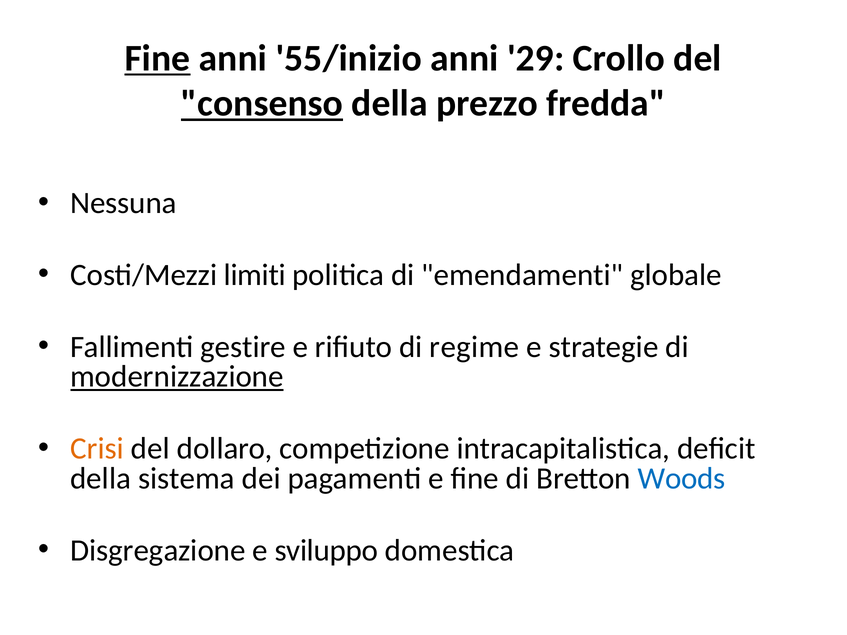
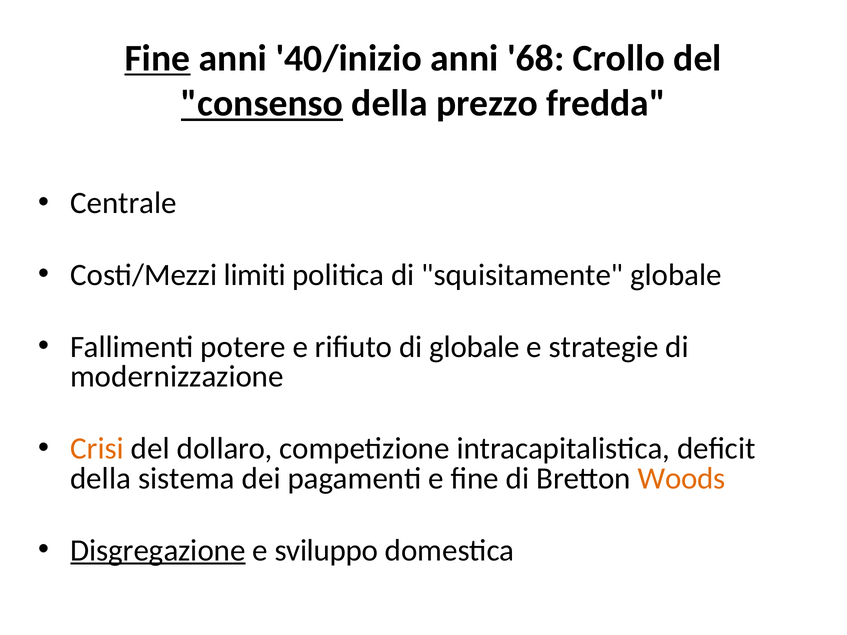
55/inizio: 55/inizio -> 40/inizio
29: 29 -> 68
Nessuna: Nessuna -> Centrale
emendamenti: emendamenti -> squisitamente
gestire: gestire -> potere
di regime: regime -> globale
modernizzazione underline: present -> none
Woods colour: blue -> orange
Disgregazione underline: none -> present
